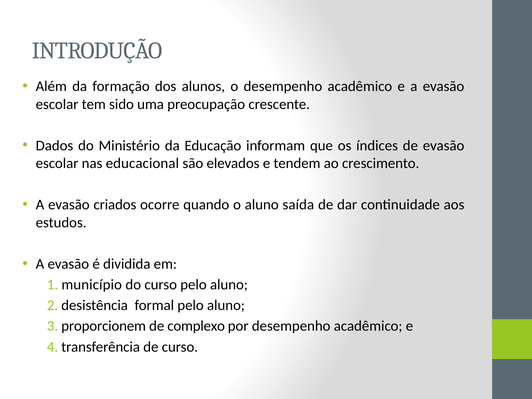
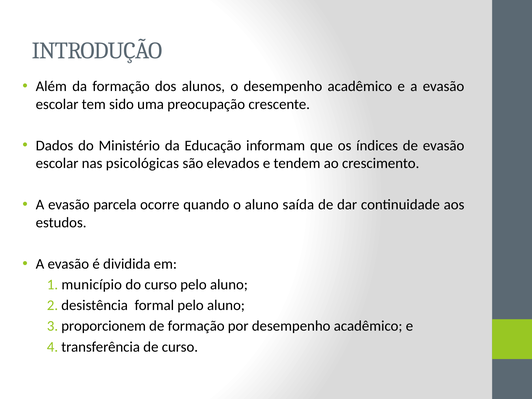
educacional: educacional -> psicológicas
criados: criados -> parcela
de complexo: complexo -> formação
